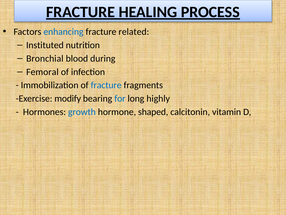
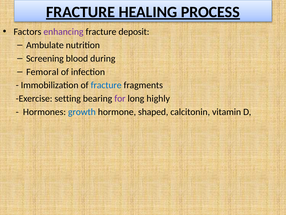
enhancing colour: blue -> purple
related: related -> deposit
Instituted: Instituted -> Ambulate
Bronchial: Bronchial -> Screening
modify: modify -> setting
for colour: blue -> purple
